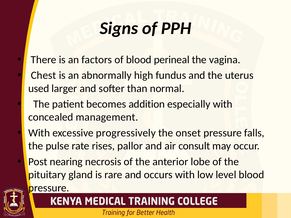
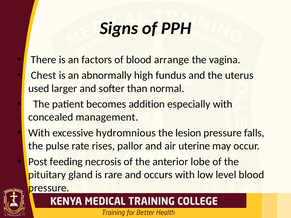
perineal: perineal -> arrange
progressively: progressively -> hydromnious
onset: onset -> lesion
consult: consult -> uterine
nearing: nearing -> feeding
